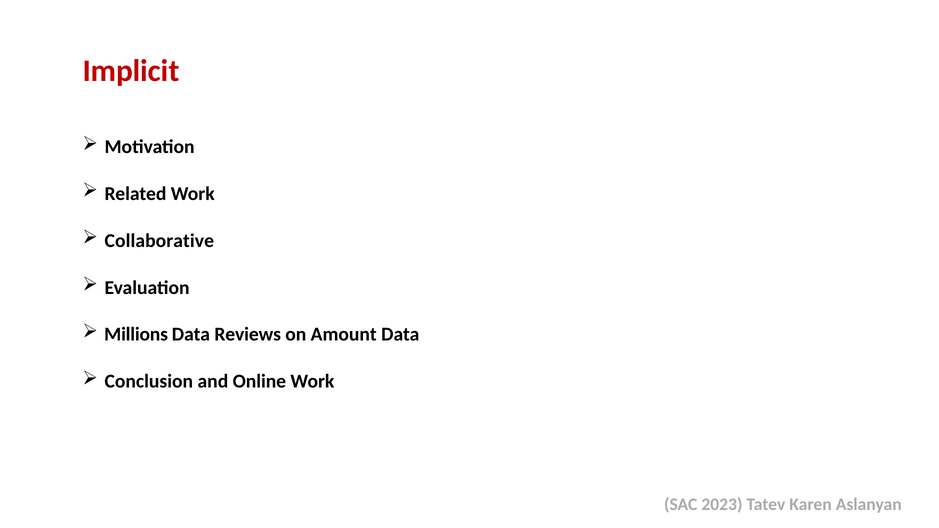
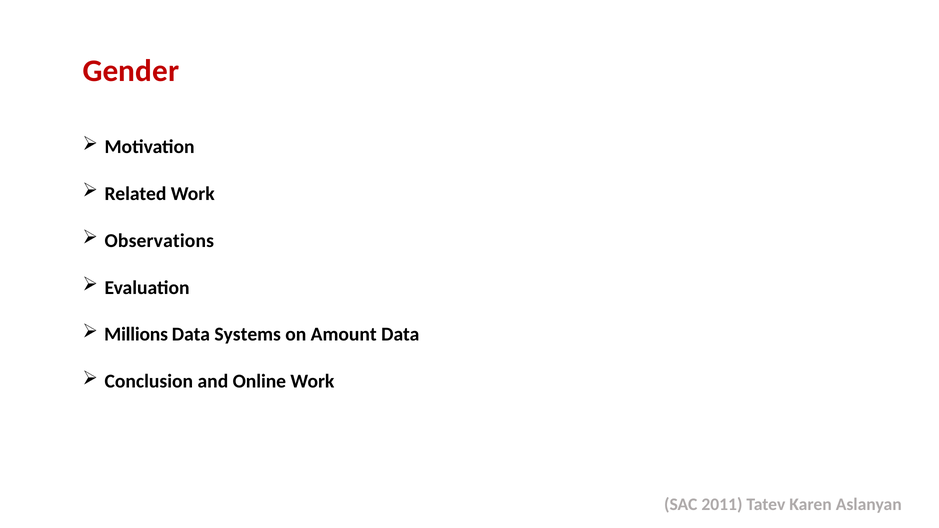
Implicit: Implicit -> Gender
Collaborative: Collaborative -> Observations
Reviews: Reviews -> Systems
2023: 2023 -> 2011
